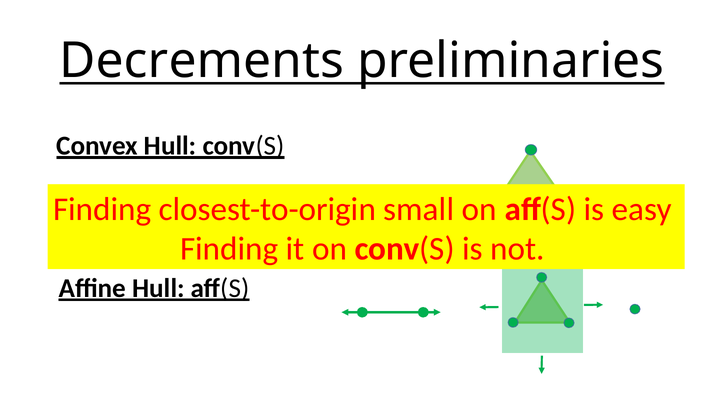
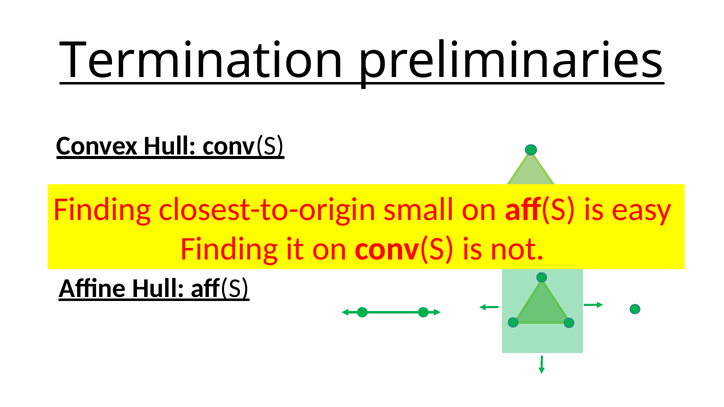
Decrements: Decrements -> Termination
